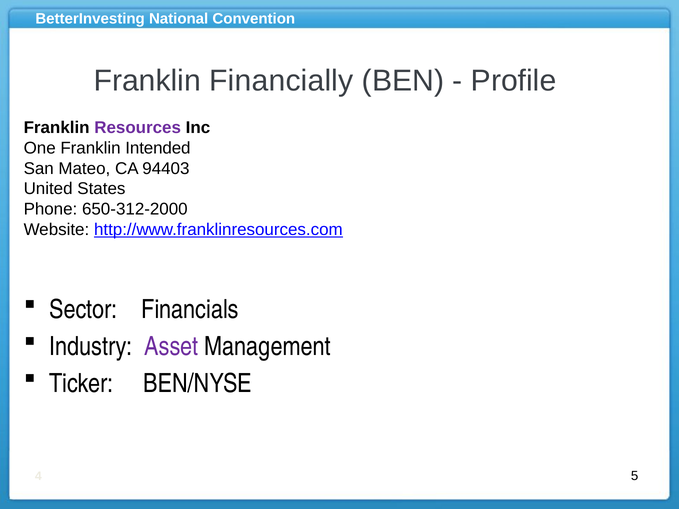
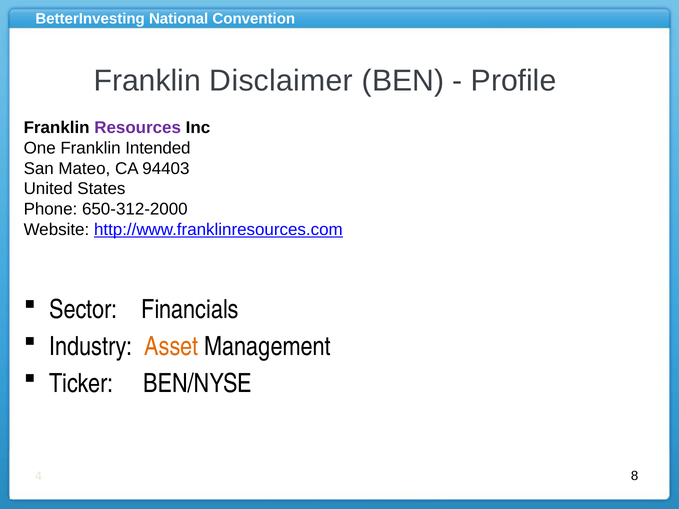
Financially: Financially -> Disclaimer
Asset colour: purple -> orange
5: 5 -> 8
